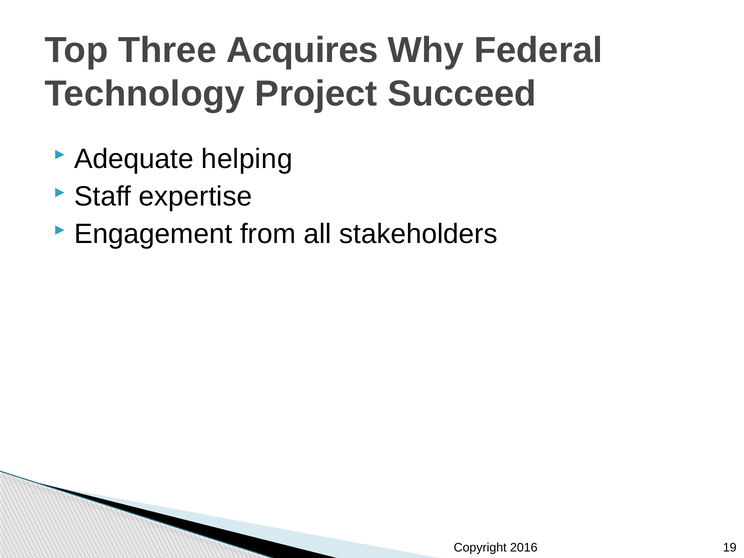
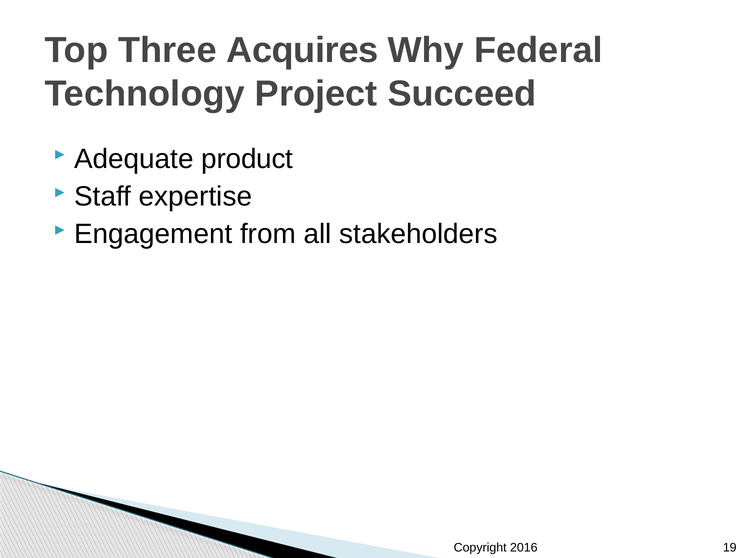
helping: helping -> product
